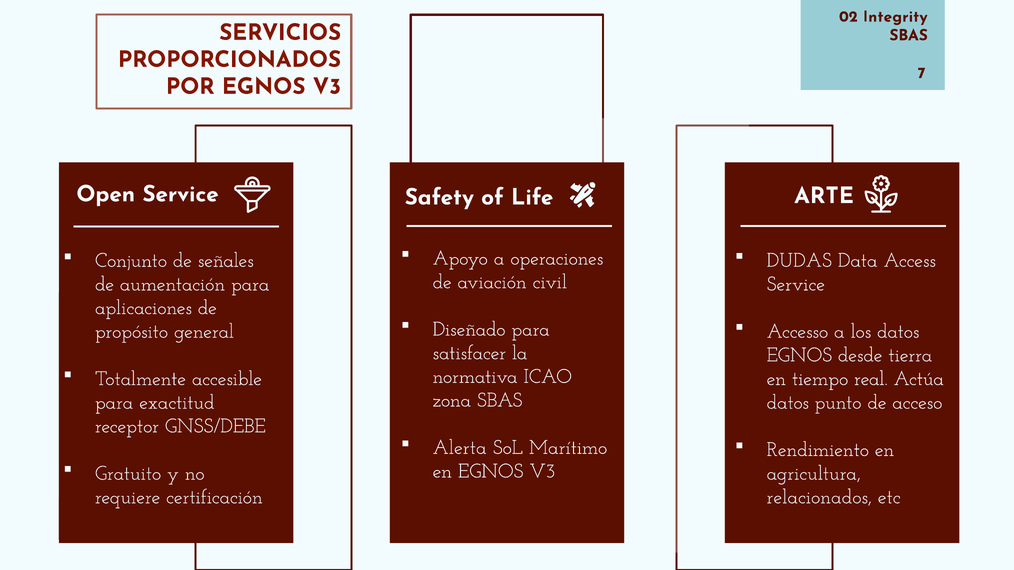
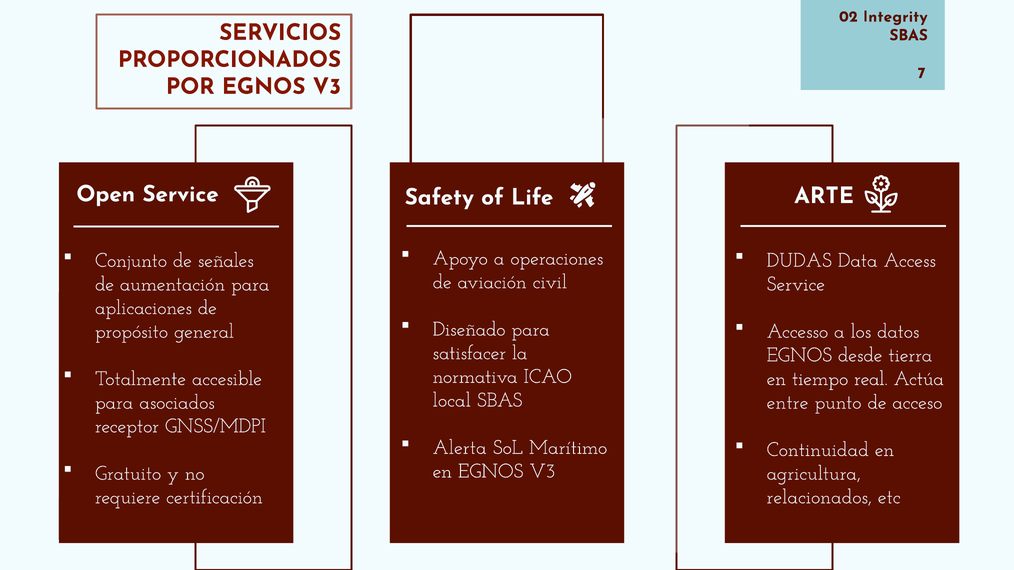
zona: zona -> local
exactitud: exactitud -> asociados
datos at (788, 402): datos -> entre
GNSS/DEBE: GNSS/DEBE -> GNSS/MDPI
Rendimiento: Rendimiento -> Continuidad
